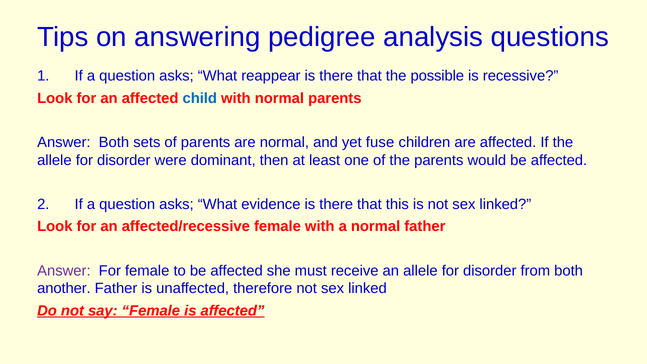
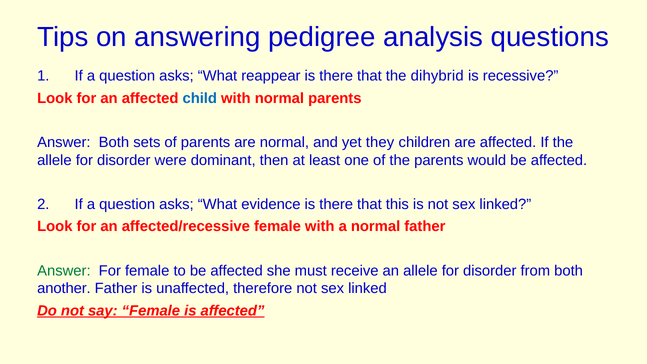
possible: possible -> dihybrid
fuse: fuse -> they
Answer at (64, 271) colour: purple -> green
